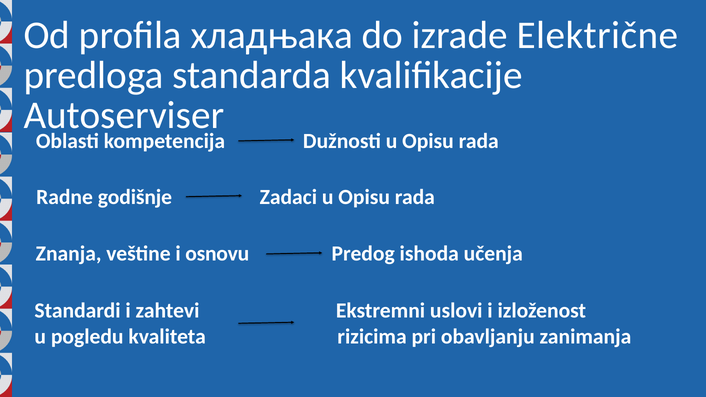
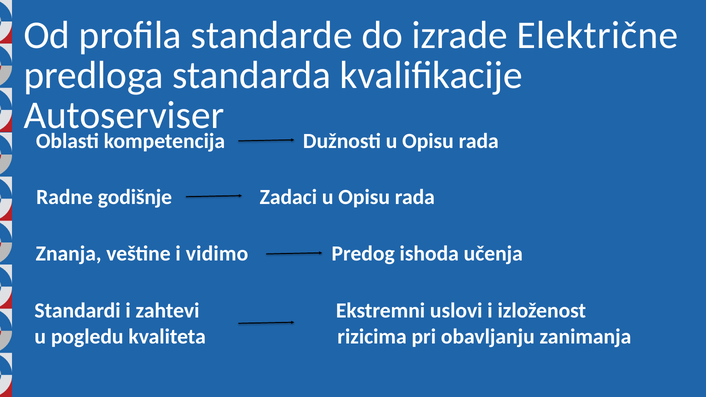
хладњака: хладњака -> standarde
osnovu: osnovu -> vidimo
